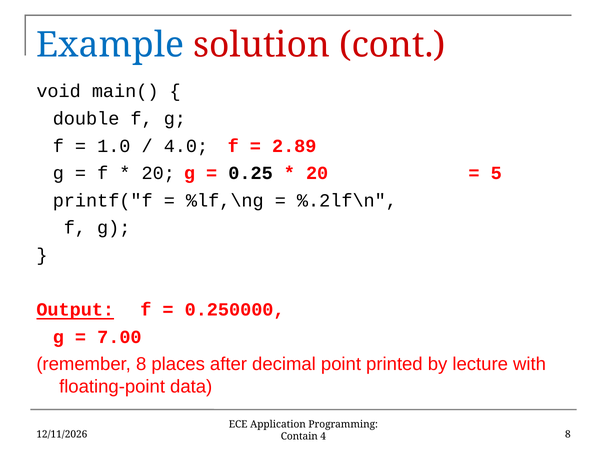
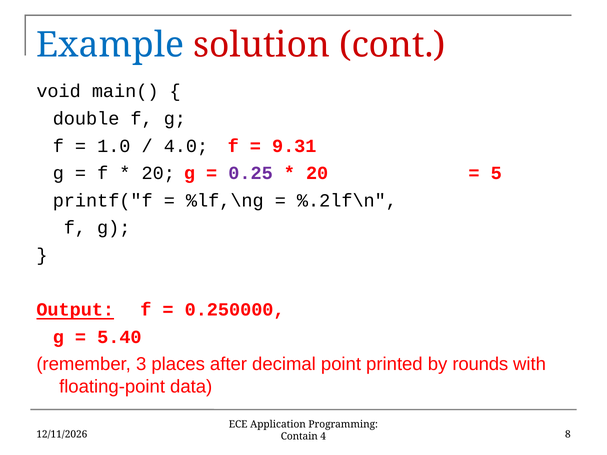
2.89: 2.89 -> 9.31
0.25 colour: black -> purple
7.00: 7.00 -> 5.40
remember 8: 8 -> 3
lecture: lecture -> rounds
